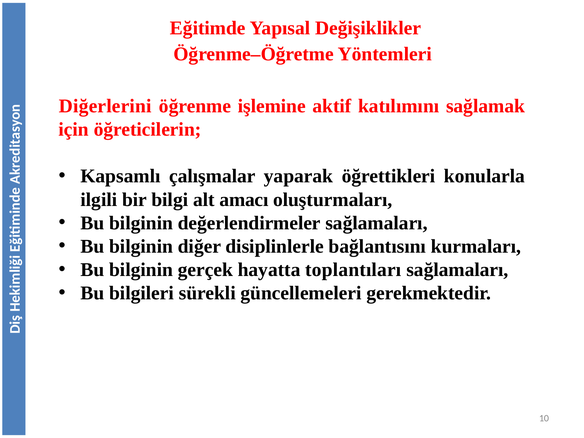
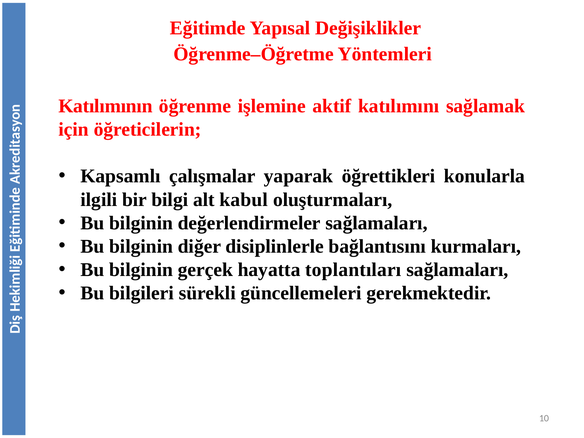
Diğerlerini: Diğerlerini -> Katılımının
amacı: amacı -> kabul
